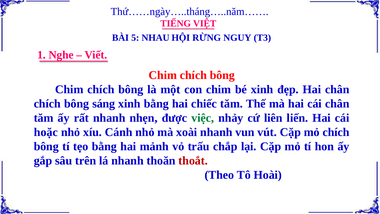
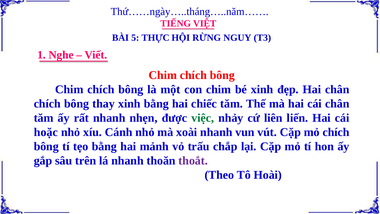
NHAU: NHAU -> THỰC
sáng: sáng -> thay
thoắt colour: red -> purple
